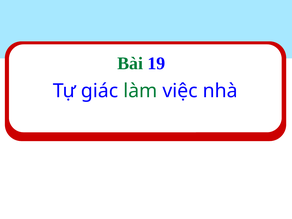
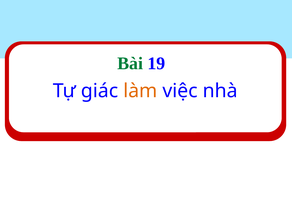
làm colour: green -> orange
